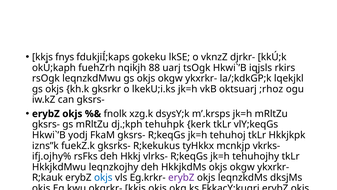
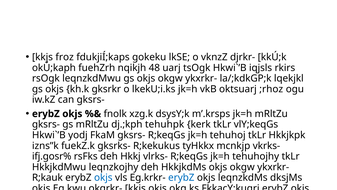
fnys: fnys -> froz
88: 88 -> 48
ifj.ojhy%: ifj.ojhy% -> ifj.gosr%
erybZ at (181, 177) colour: purple -> blue
